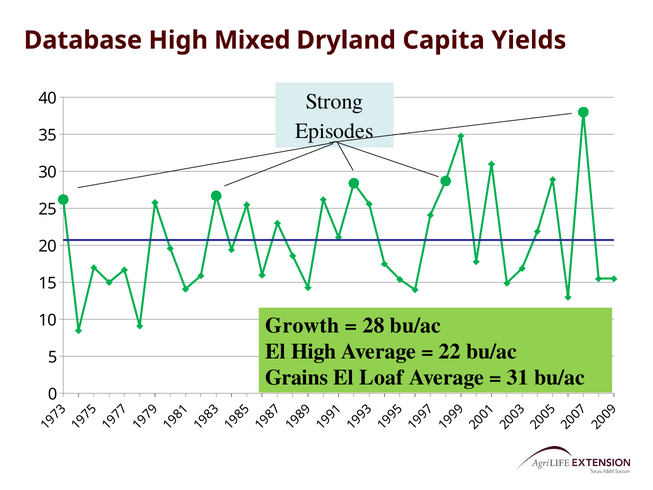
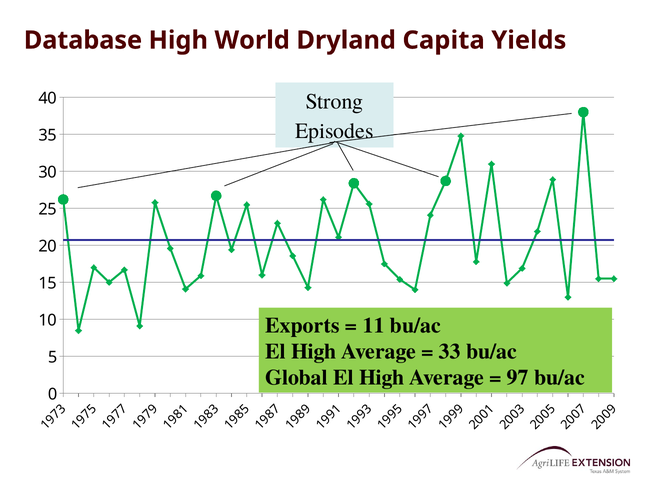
Mixed: Mixed -> World
Growth: Growth -> Exports
28: 28 -> 11
22: 22 -> 33
Grains: Grains -> Global
Loaf at (381, 378): Loaf -> High
31: 31 -> 97
